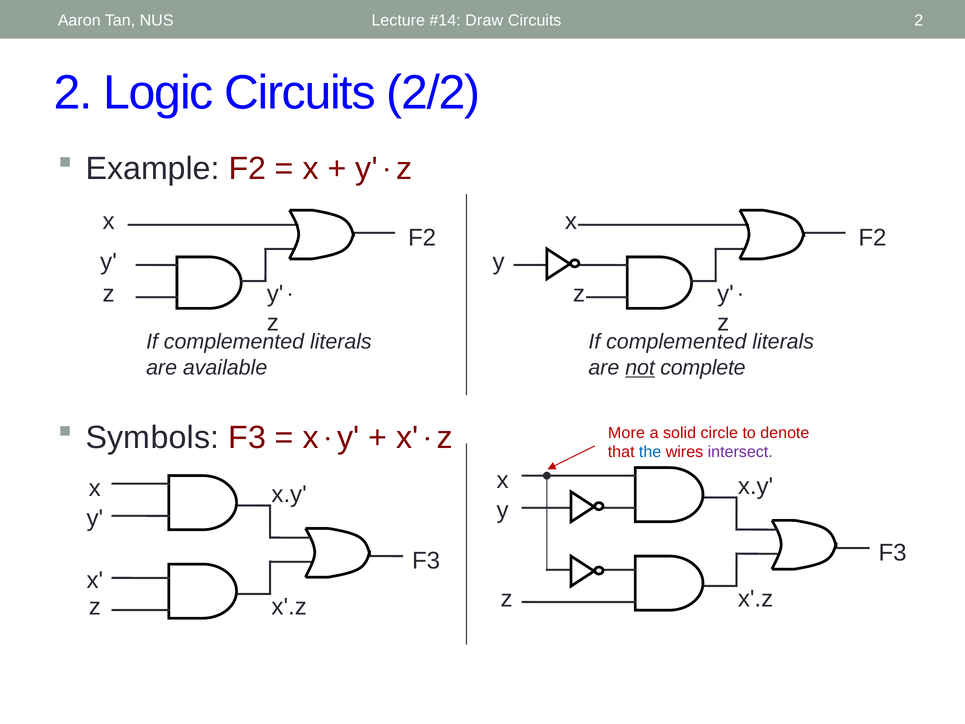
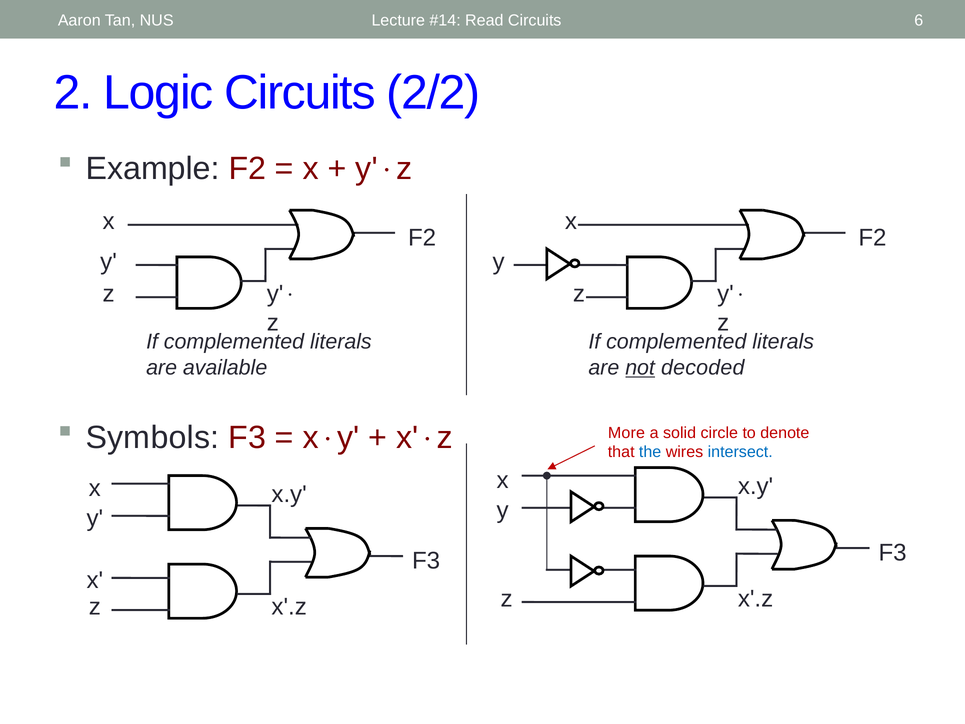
Draw: Draw -> Read
Circuits 2: 2 -> 6
complete: complete -> decoded
intersect colour: purple -> blue
